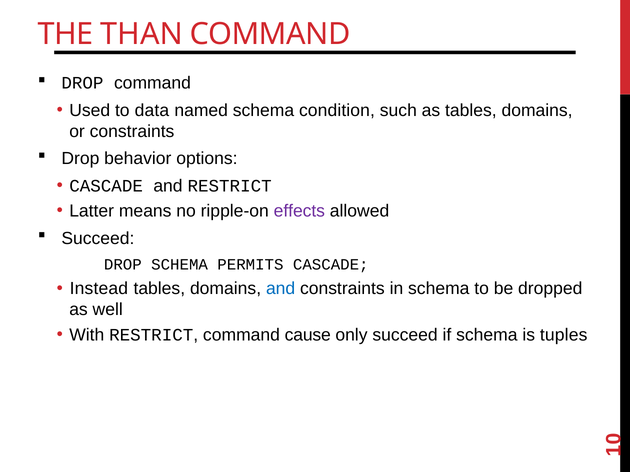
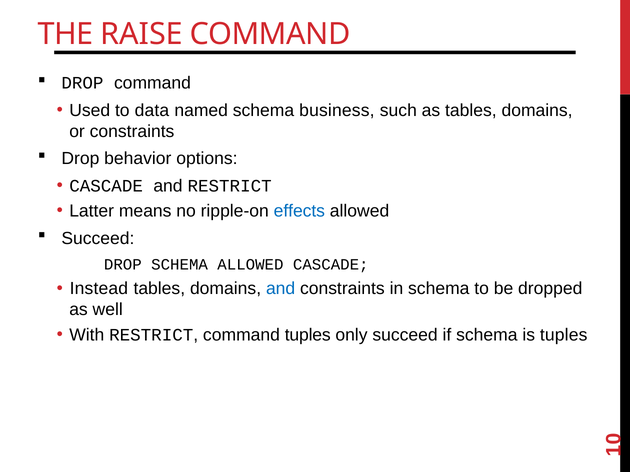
THAN: THAN -> RAISE
condition: condition -> business
effects colour: purple -> blue
SCHEMA PERMITS: PERMITS -> ALLOWED
command cause: cause -> tuples
